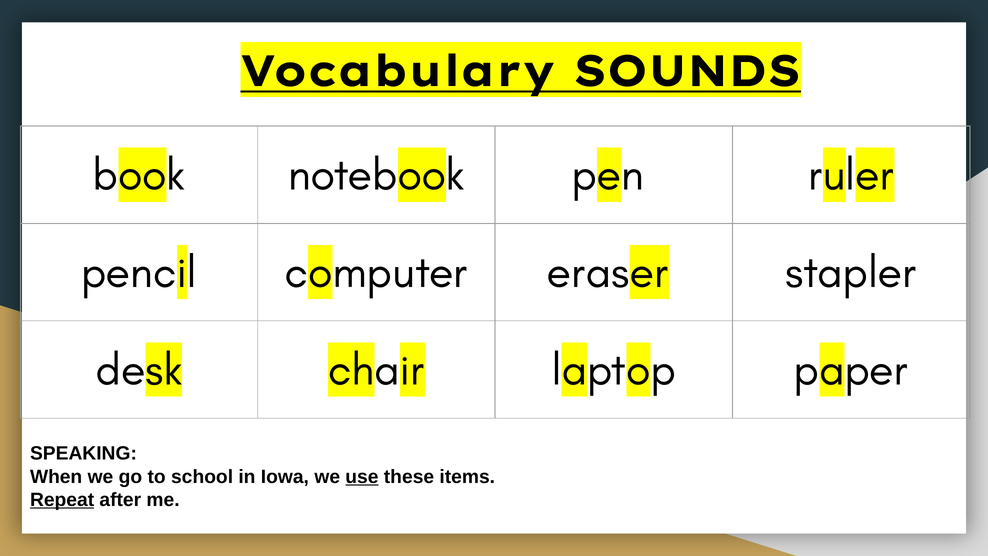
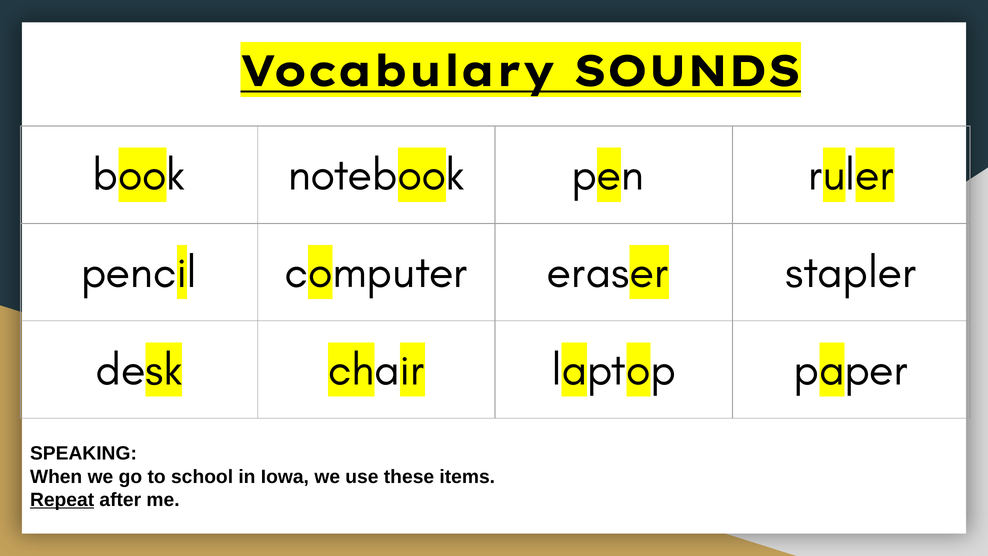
use underline: present -> none
